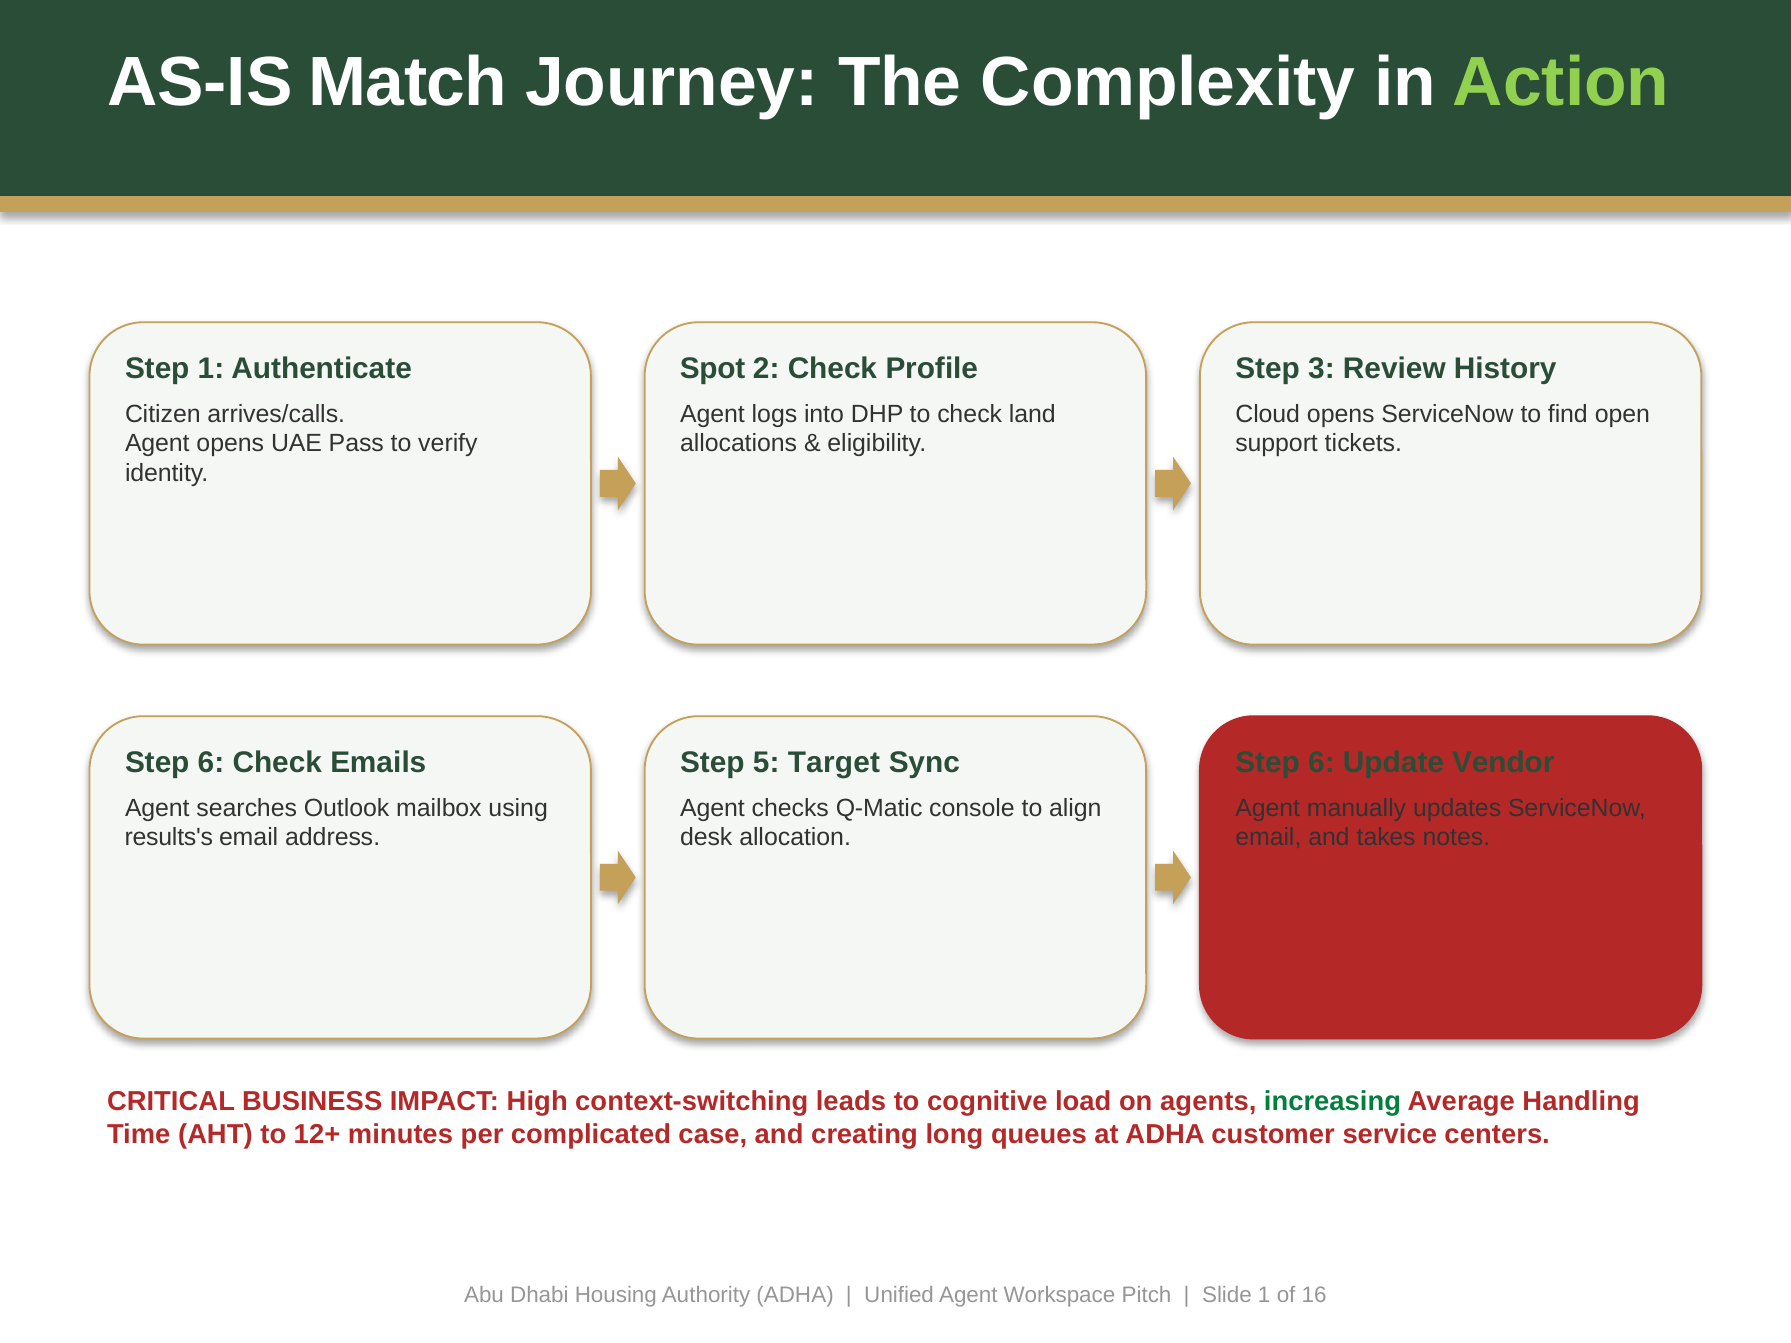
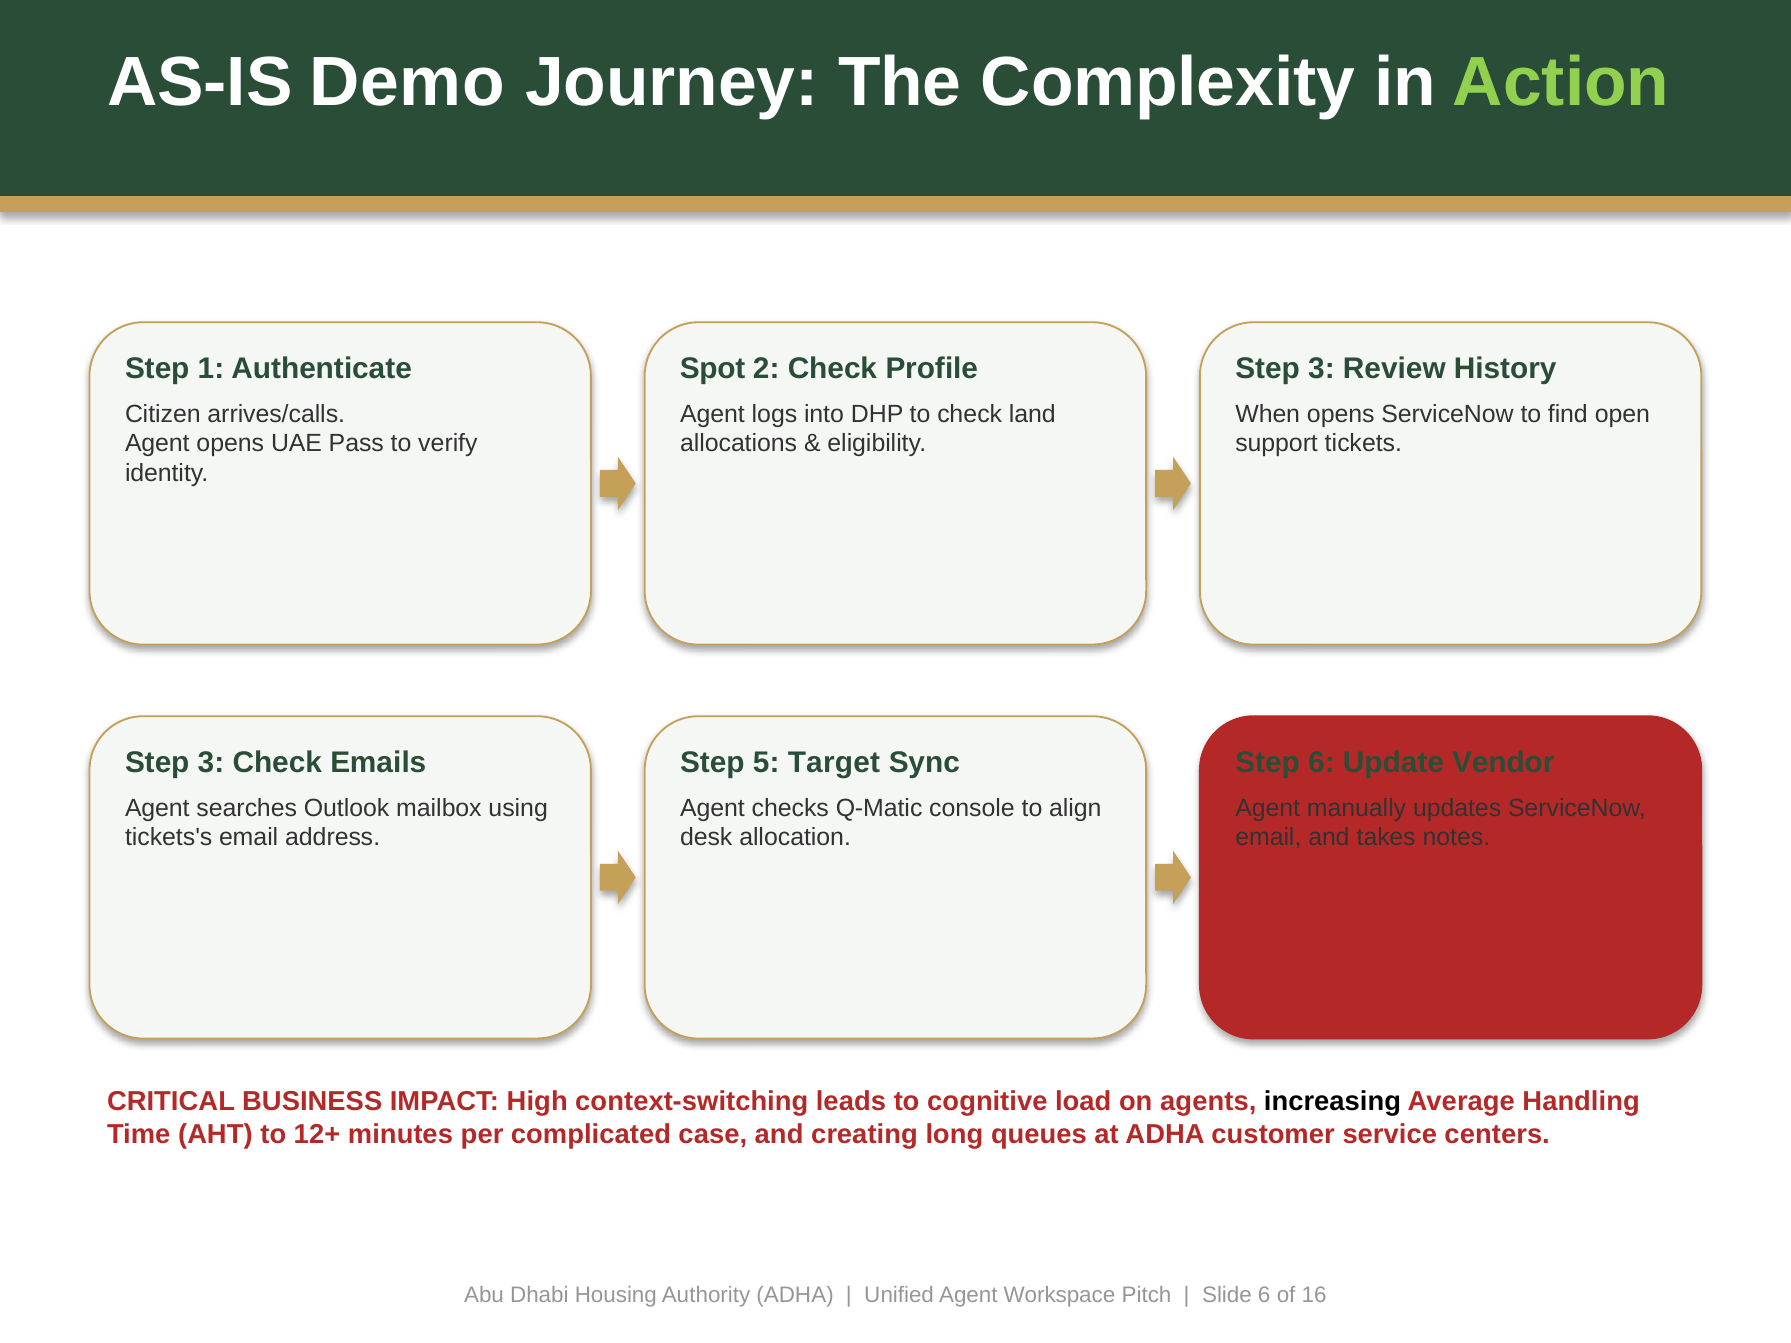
Match: Match -> Demo
Cloud: Cloud -> When
6 at (211, 763): 6 -> 3
results's: results's -> tickets's
increasing colour: green -> black
Slide 1: 1 -> 6
